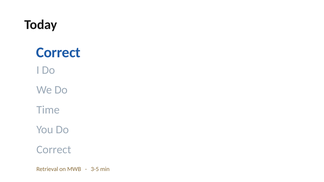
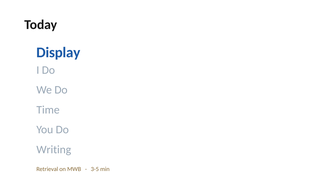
Correct at (58, 52): Correct -> Display
Correct at (54, 150): Correct -> Writing
